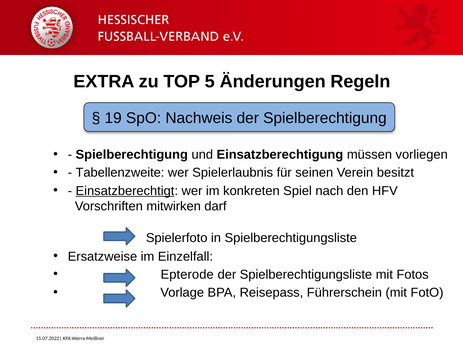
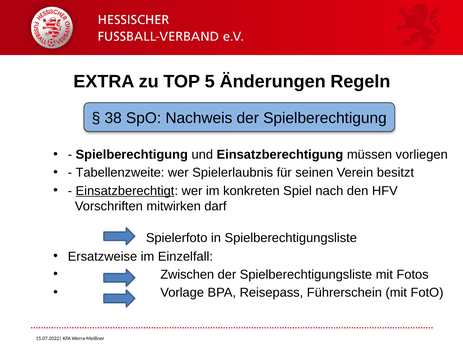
19: 19 -> 38
Epterode: Epterode -> Zwischen
